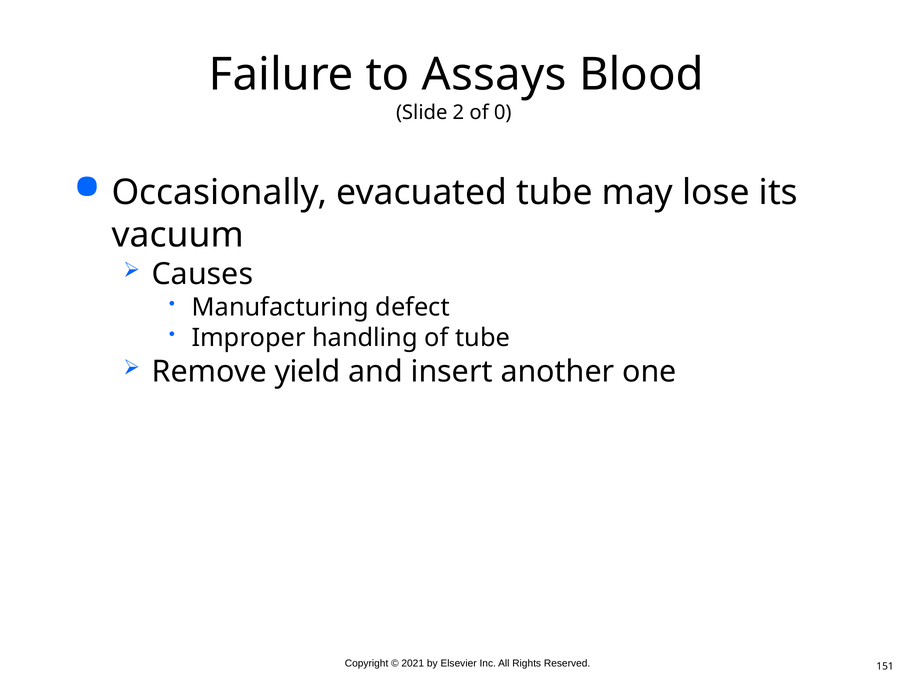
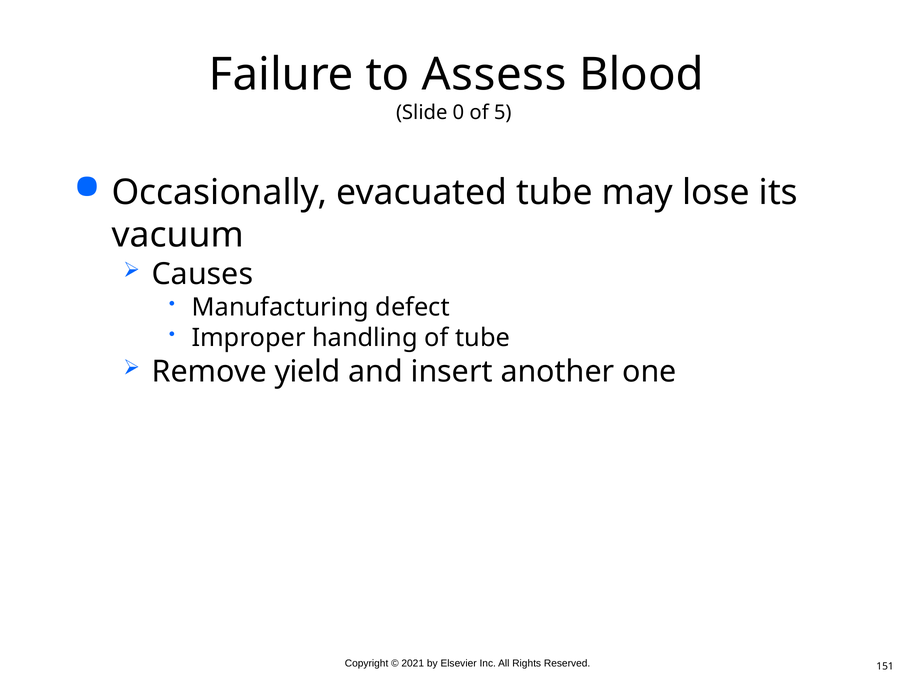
Assays: Assays -> Assess
2: 2 -> 0
0: 0 -> 5
